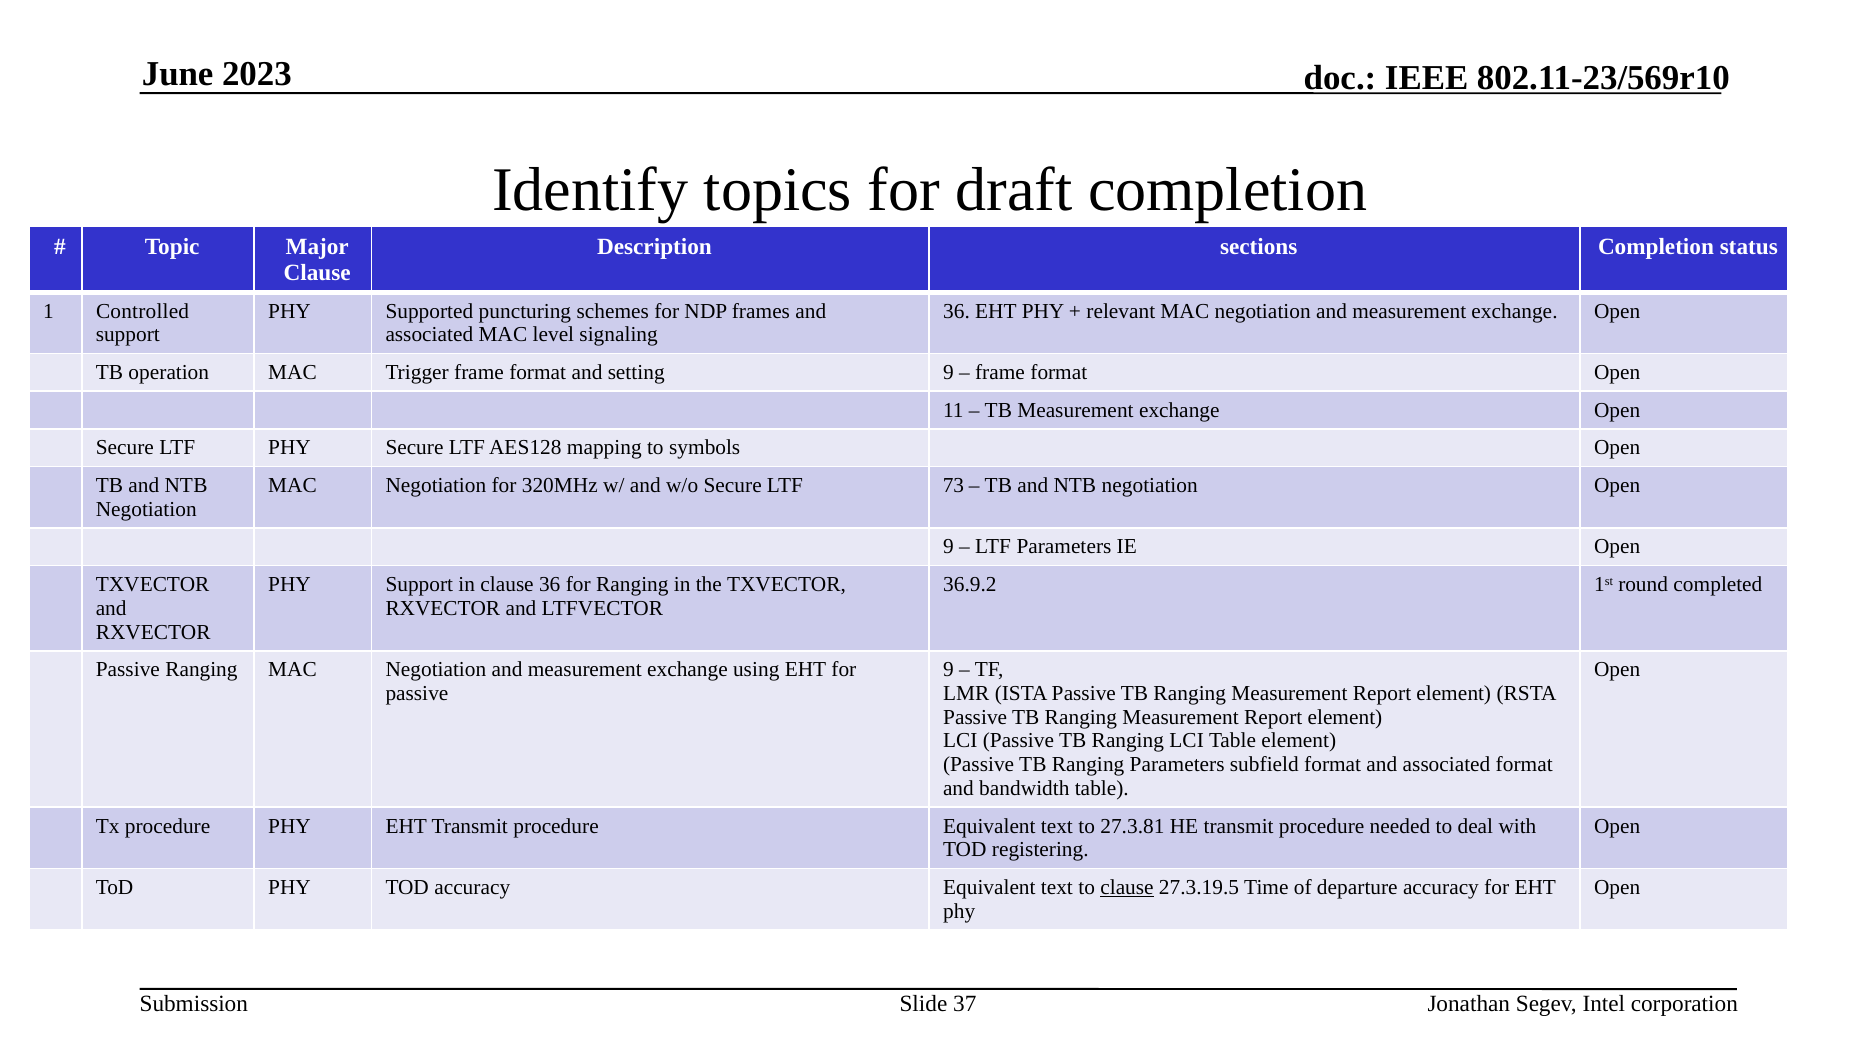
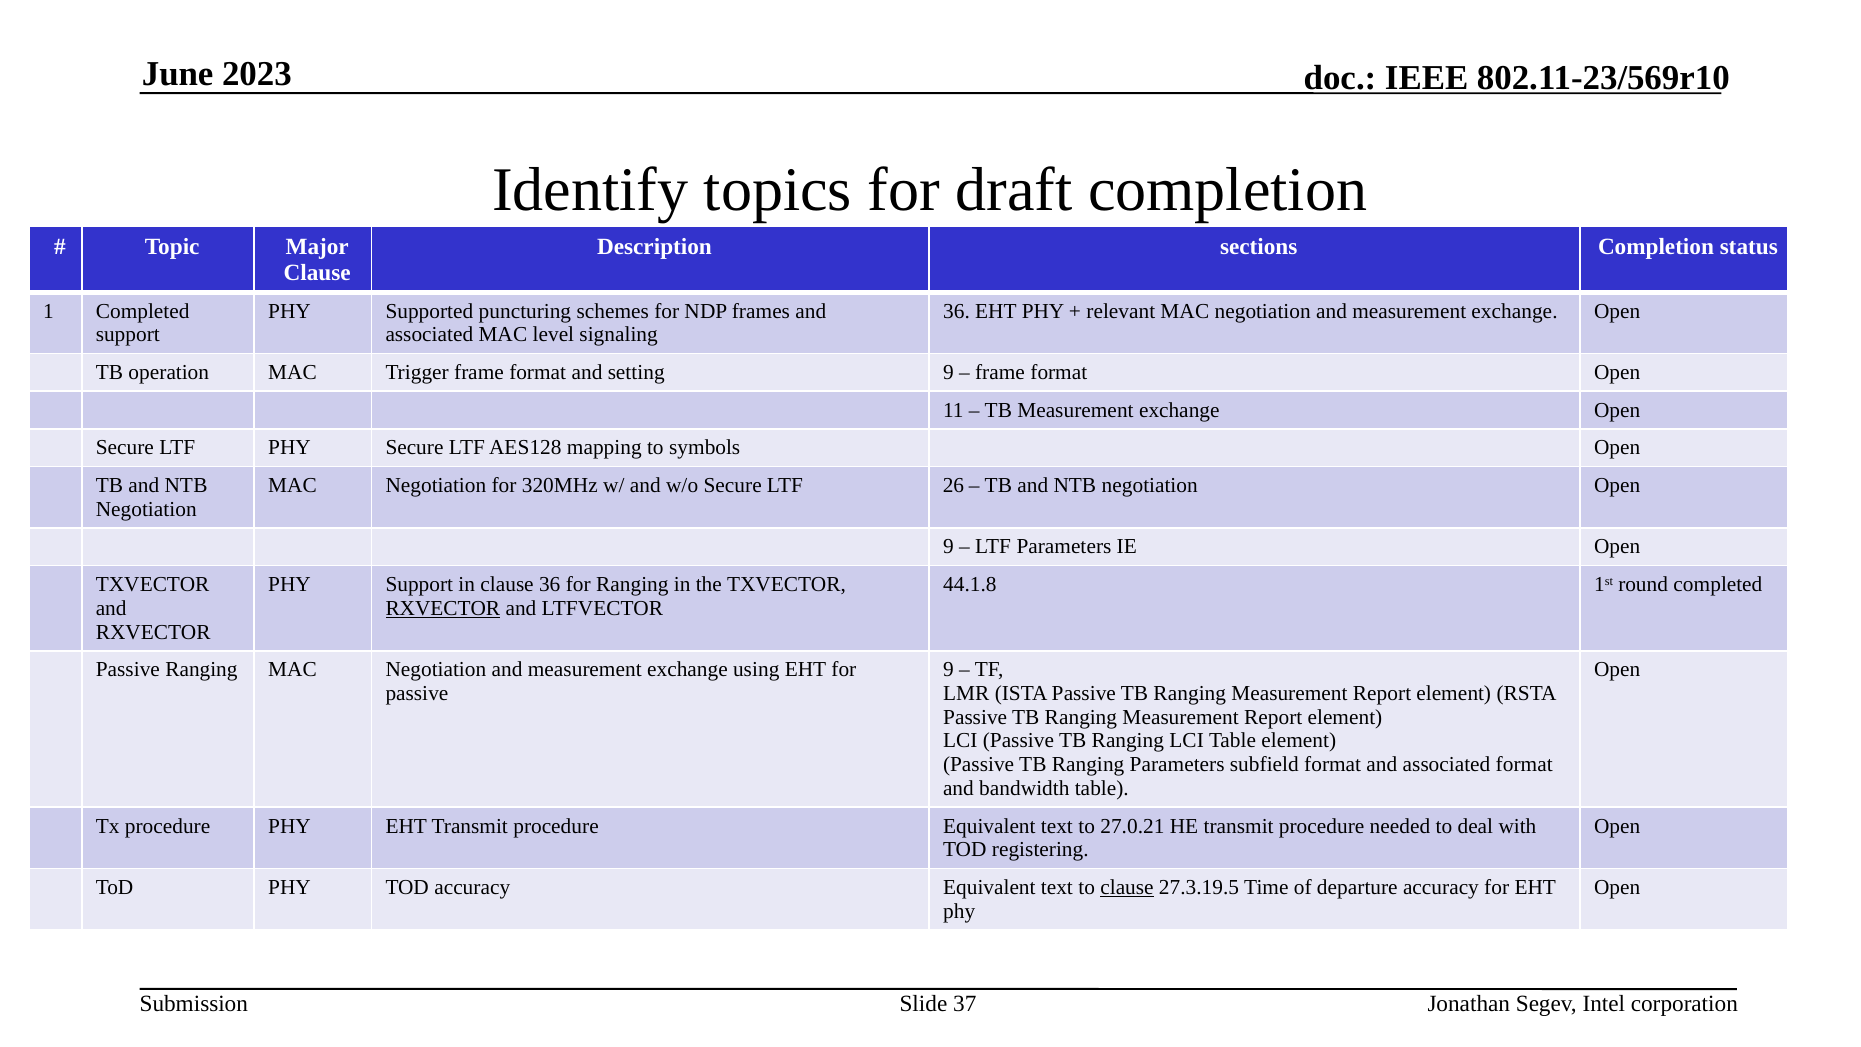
1 Controlled: Controlled -> Completed
73: 73 -> 26
36.9.2: 36.9.2 -> 44.1.8
RXVECTOR at (443, 608) underline: none -> present
27.3.81: 27.3.81 -> 27.0.21
